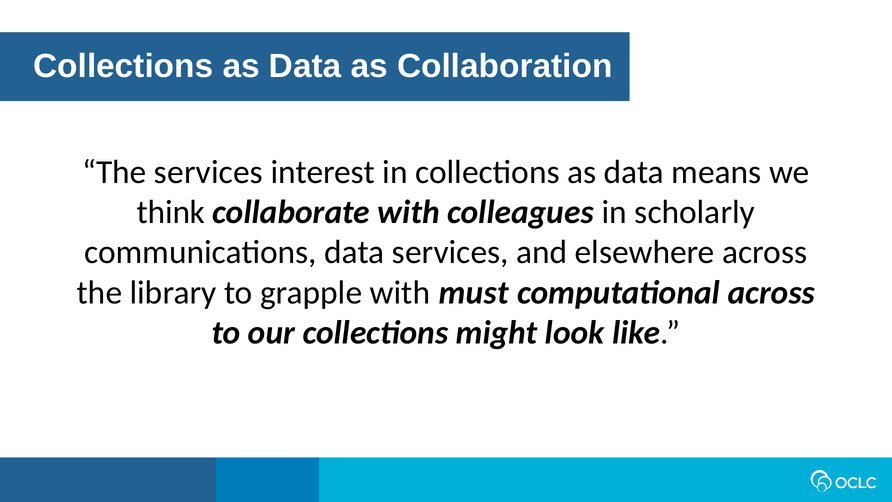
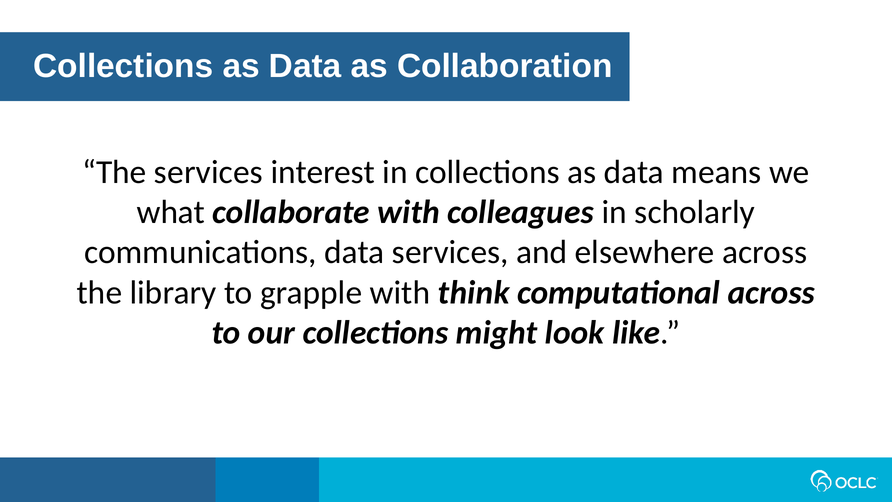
think: think -> what
must: must -> think
